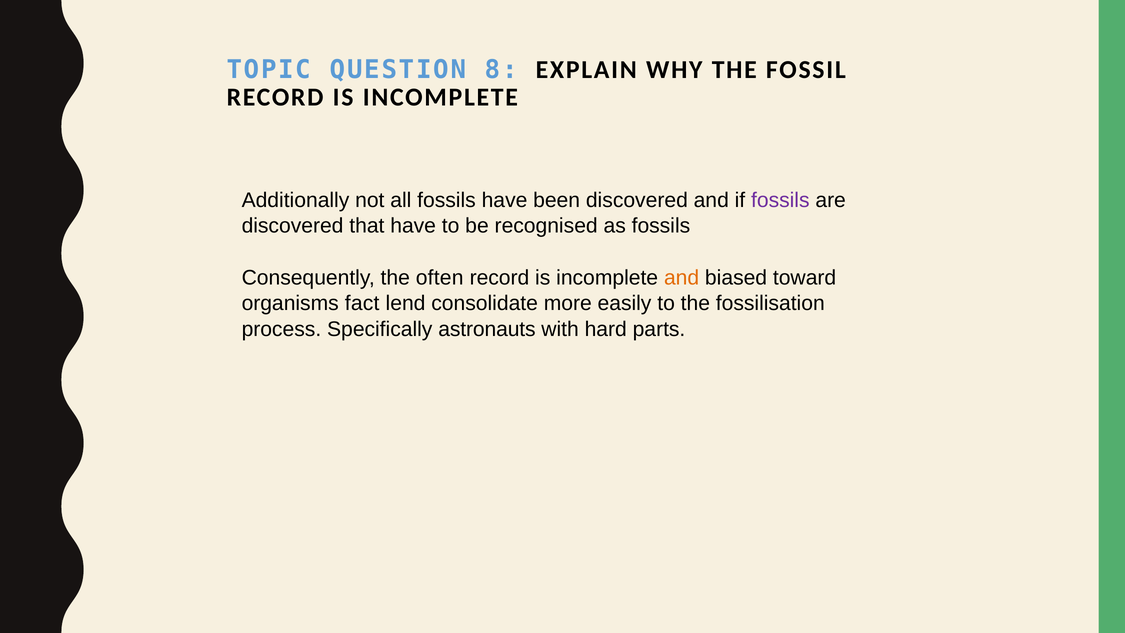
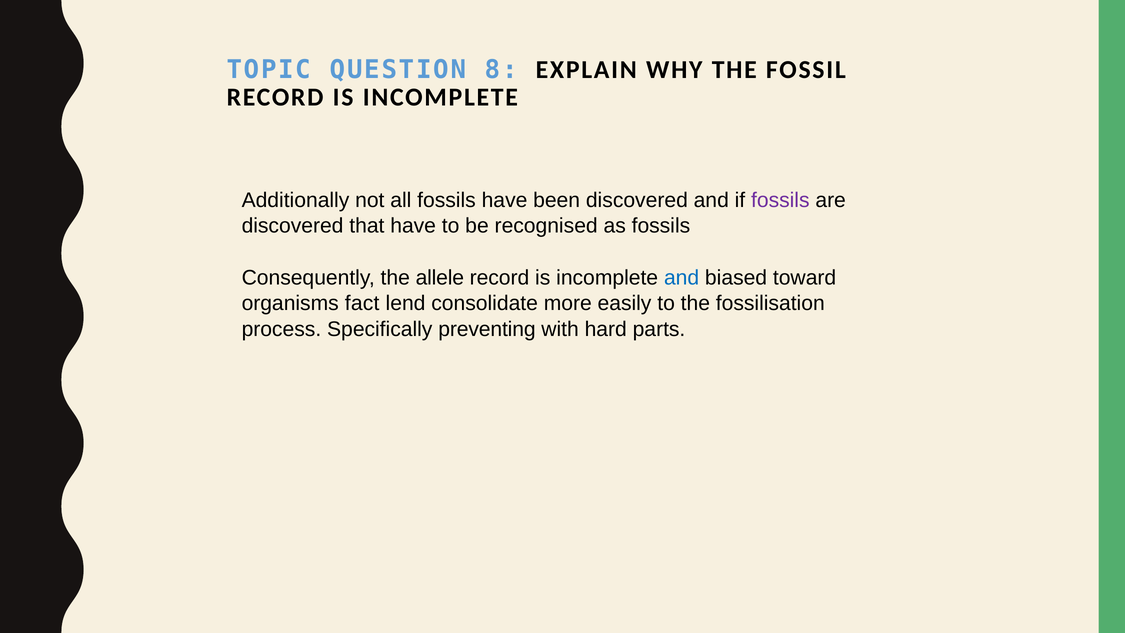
often: often -> allele
and at (682, 277) colour: orange -> blue
astronauts: astronauts -> preventing
